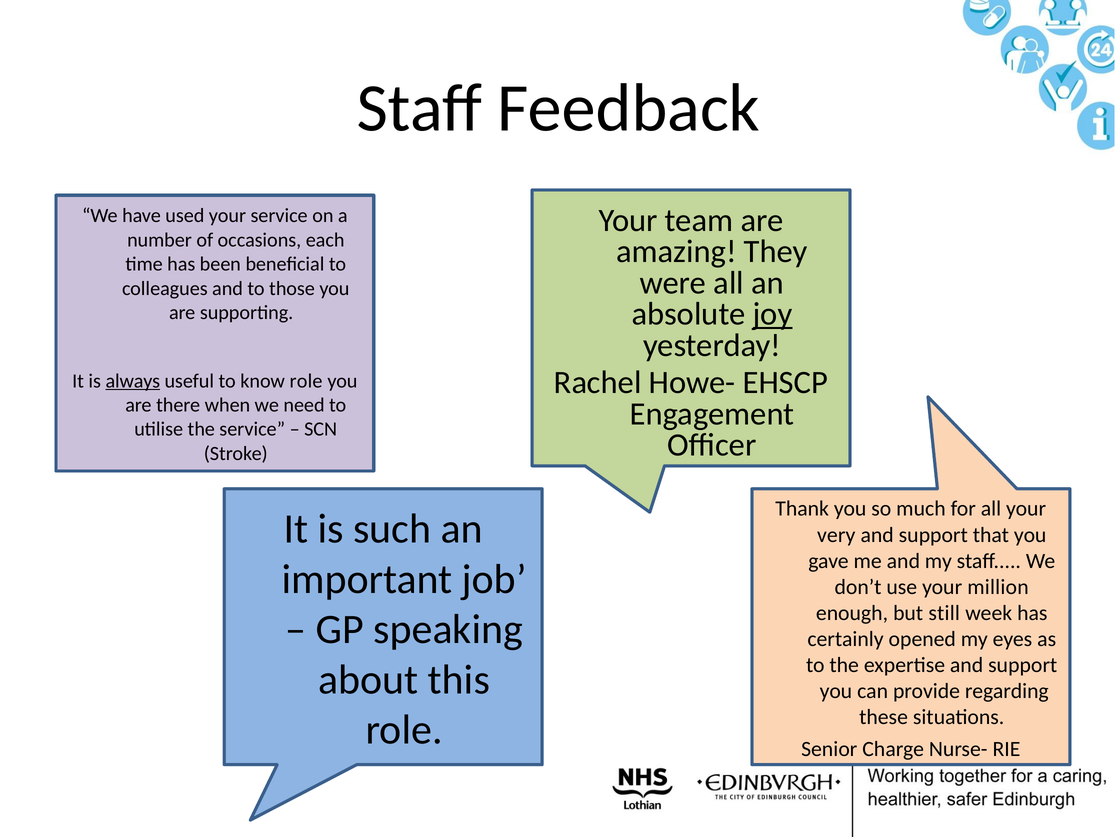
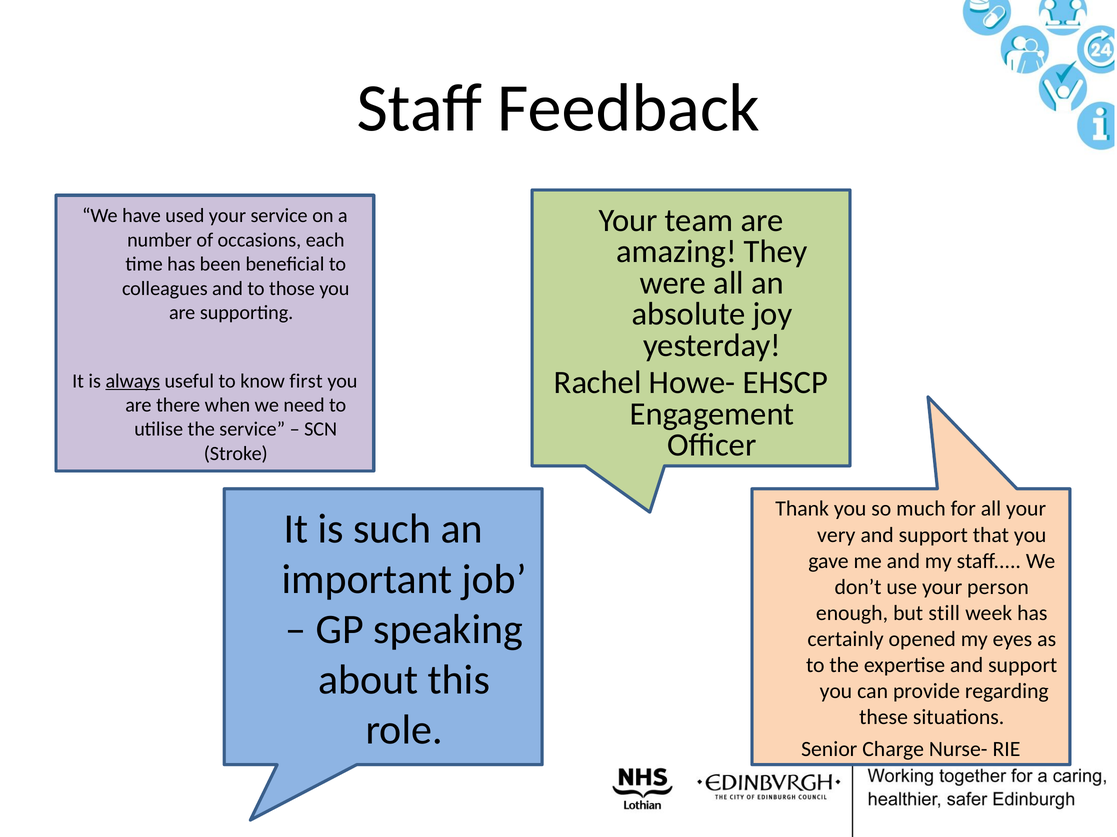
joy underline: present -> none
know role: role -> first
million: million -> person
